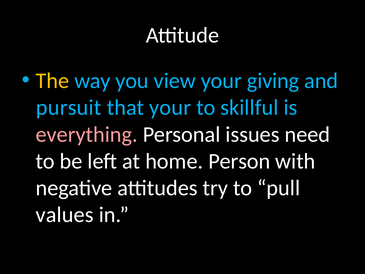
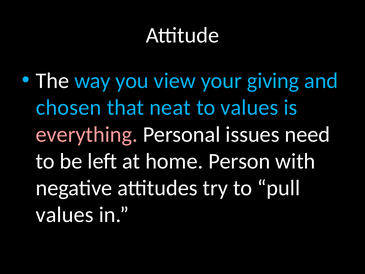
The colour: yellow -> white
pursuit: pursuit -> chosen
that your: your -> neat
to skillful: skillful -> values
